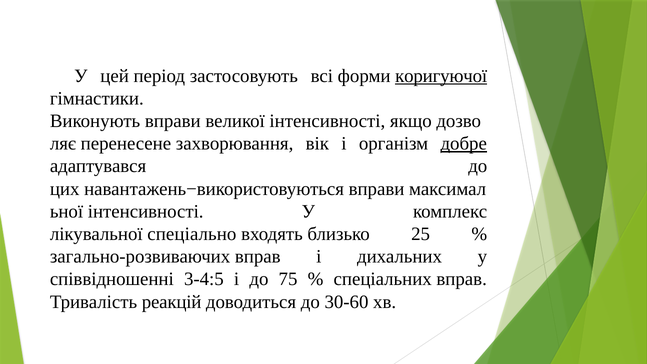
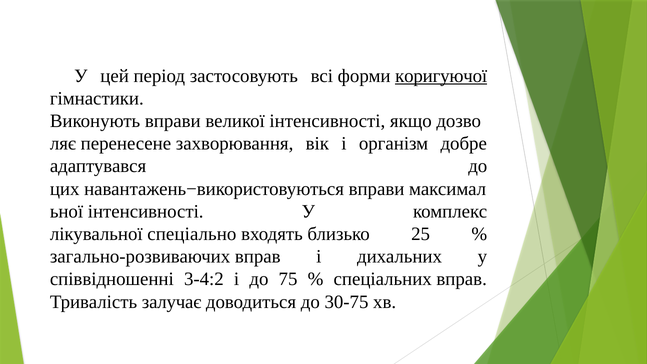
добре underline: present -> none
3-4:5: 3-4:5 -> 3-4:2
реакцій: реакцій -> залучає
30-60: 30-60 -> 30-75
